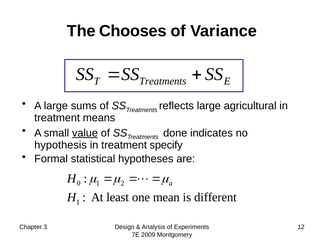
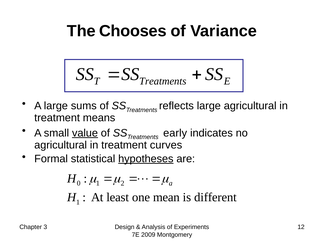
done: done -> early
hypothesis at (61, 145): hypothesis -> agricultural
specify: specify -> curves
hypotheses underline: none -> present
